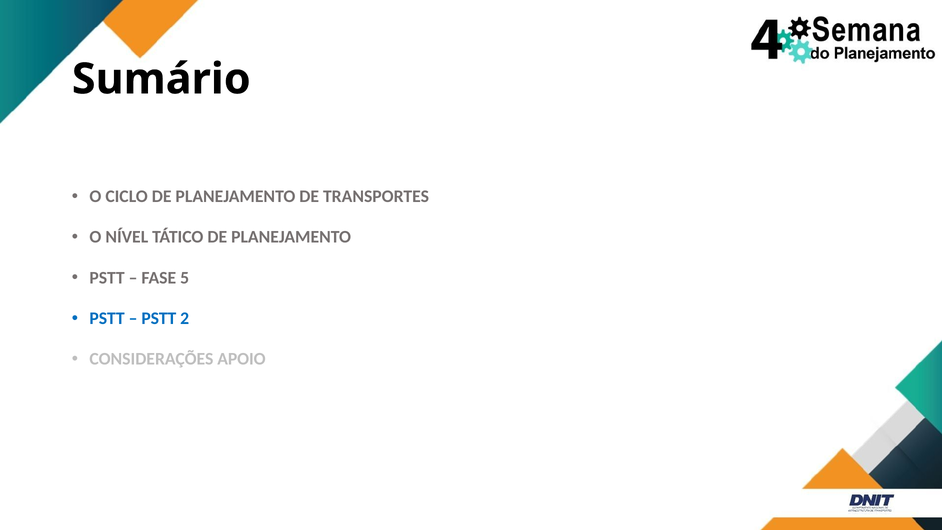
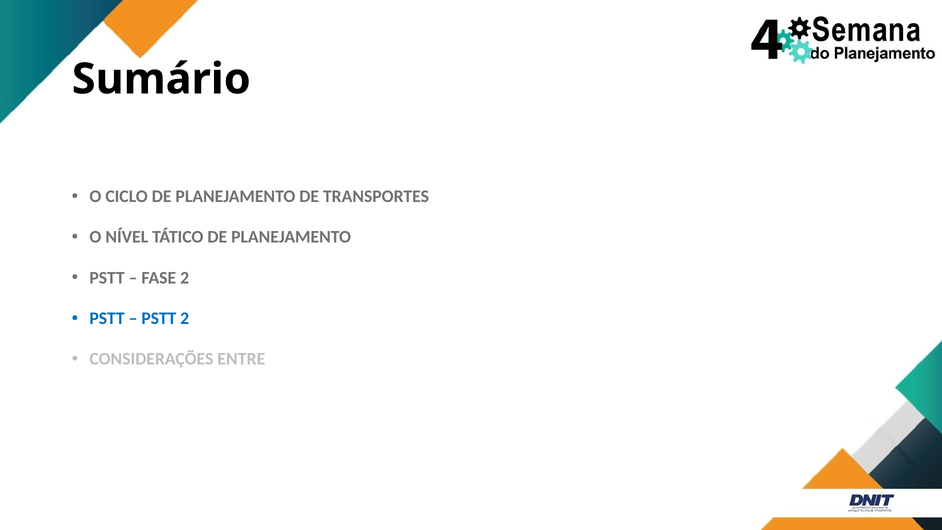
FASE 5: 5 -> 2
APOIO: APOIO -> ENTRE
